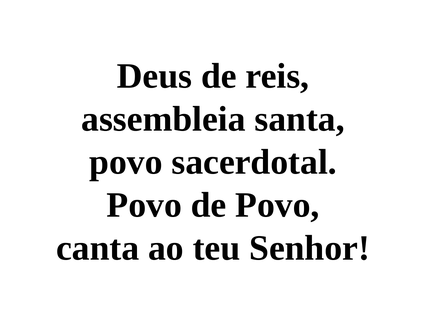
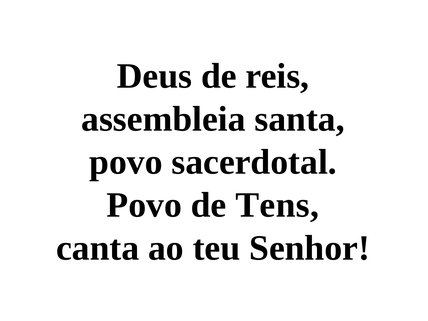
de Povo: Povo -> Tens
